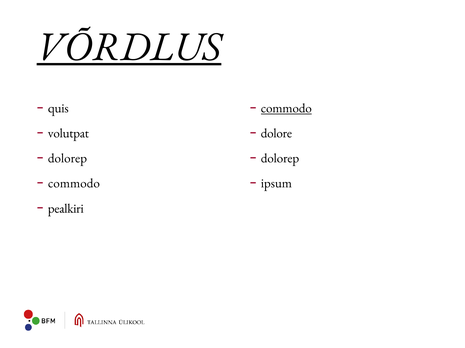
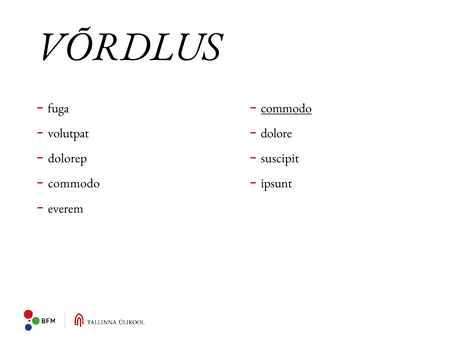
VÕRDLUS underline: present -> none
quis: quis -> fuga
dolorep at (280, 159): dolorep -> suscipit
ipsum: ipsum -> ipsunt
pealkiri: pealkiri -> everem
